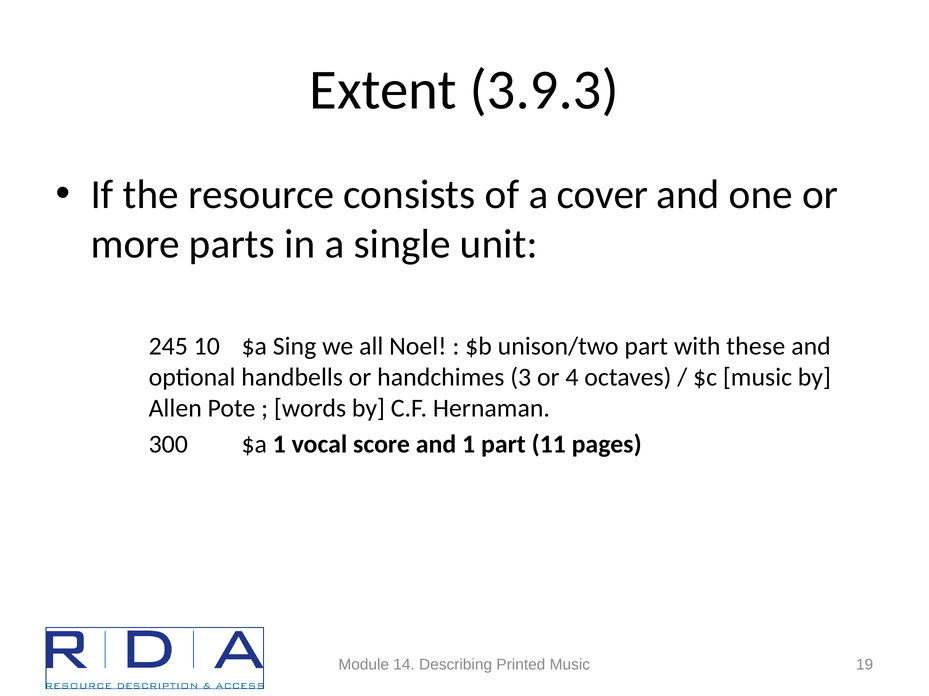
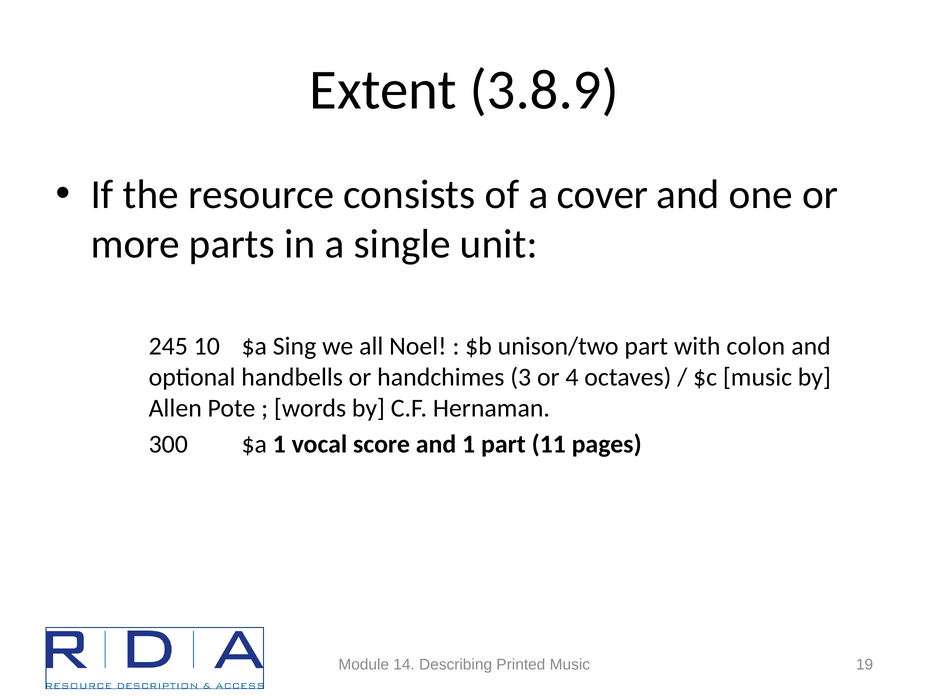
3.9.3: 3.9.3 -> 3.8.9
these: these -> colon
